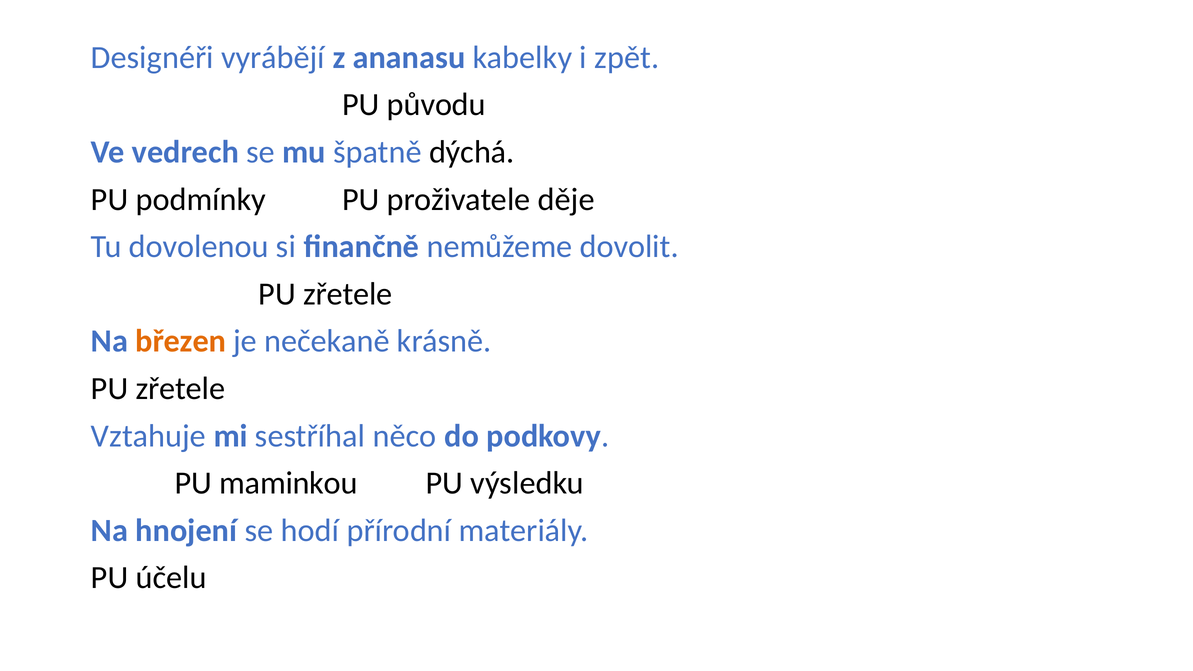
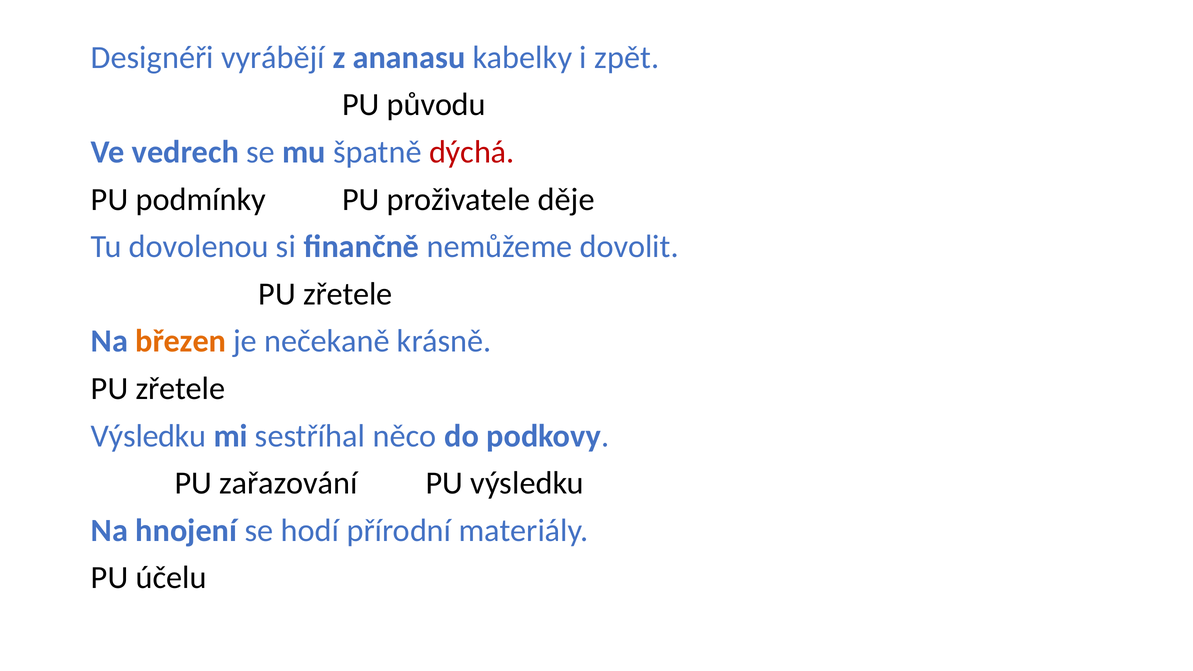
dýchá colour: black -> red
Vztahuje at (148, 436): Vztahuje -> Výsledku
maminkou: maminkou -> zařazování
